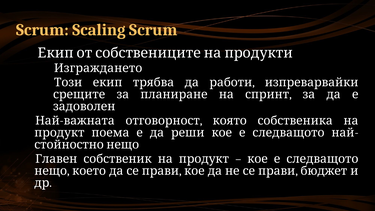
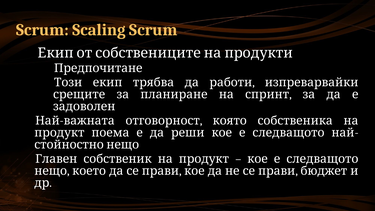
Изграждането: Изграждането -> Предпочитане
